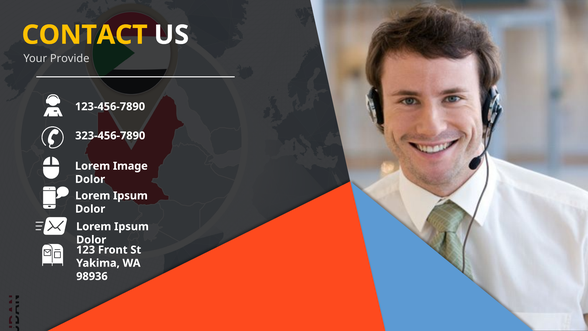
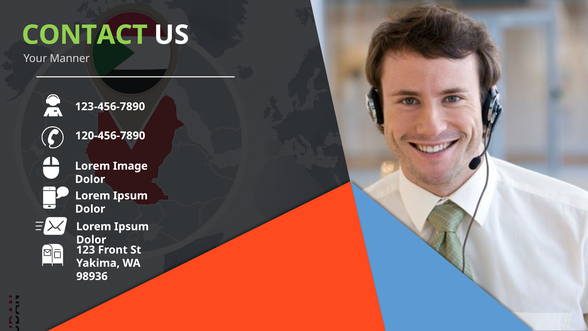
CONTACT colour: yellow -> light green
Provide: Provide -> Manner
323-456-7890: 323-456-7890 -> 120-456-7890
